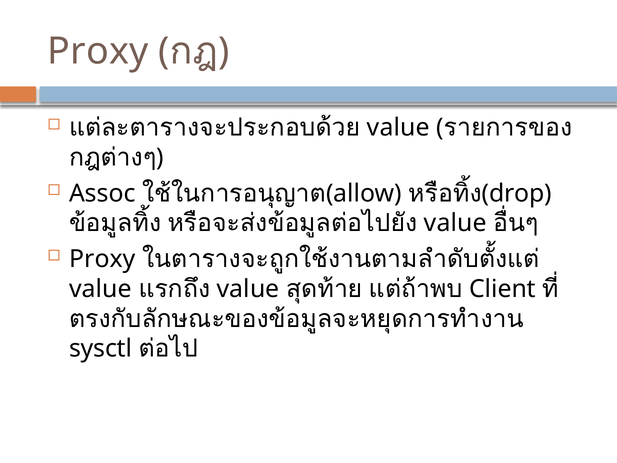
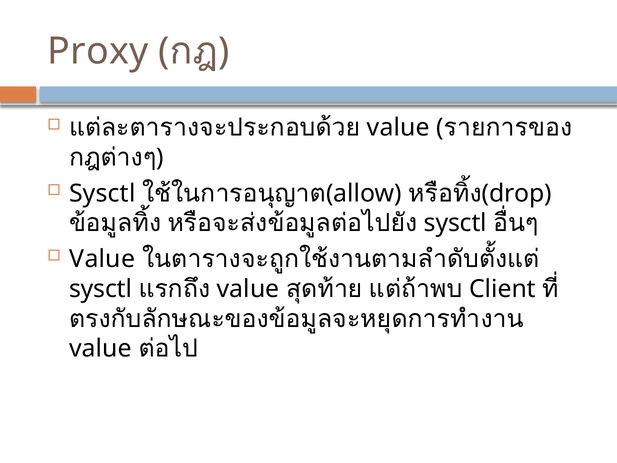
Assoc at (102, 193): Assoc -> Sysctl
value at (455, 223): value -> sysctl
Proxy at (102, 259): Proxy -> Value
value at (100, 289): value -> sysctl
sysctl at (101, 348): sysctl -> value
